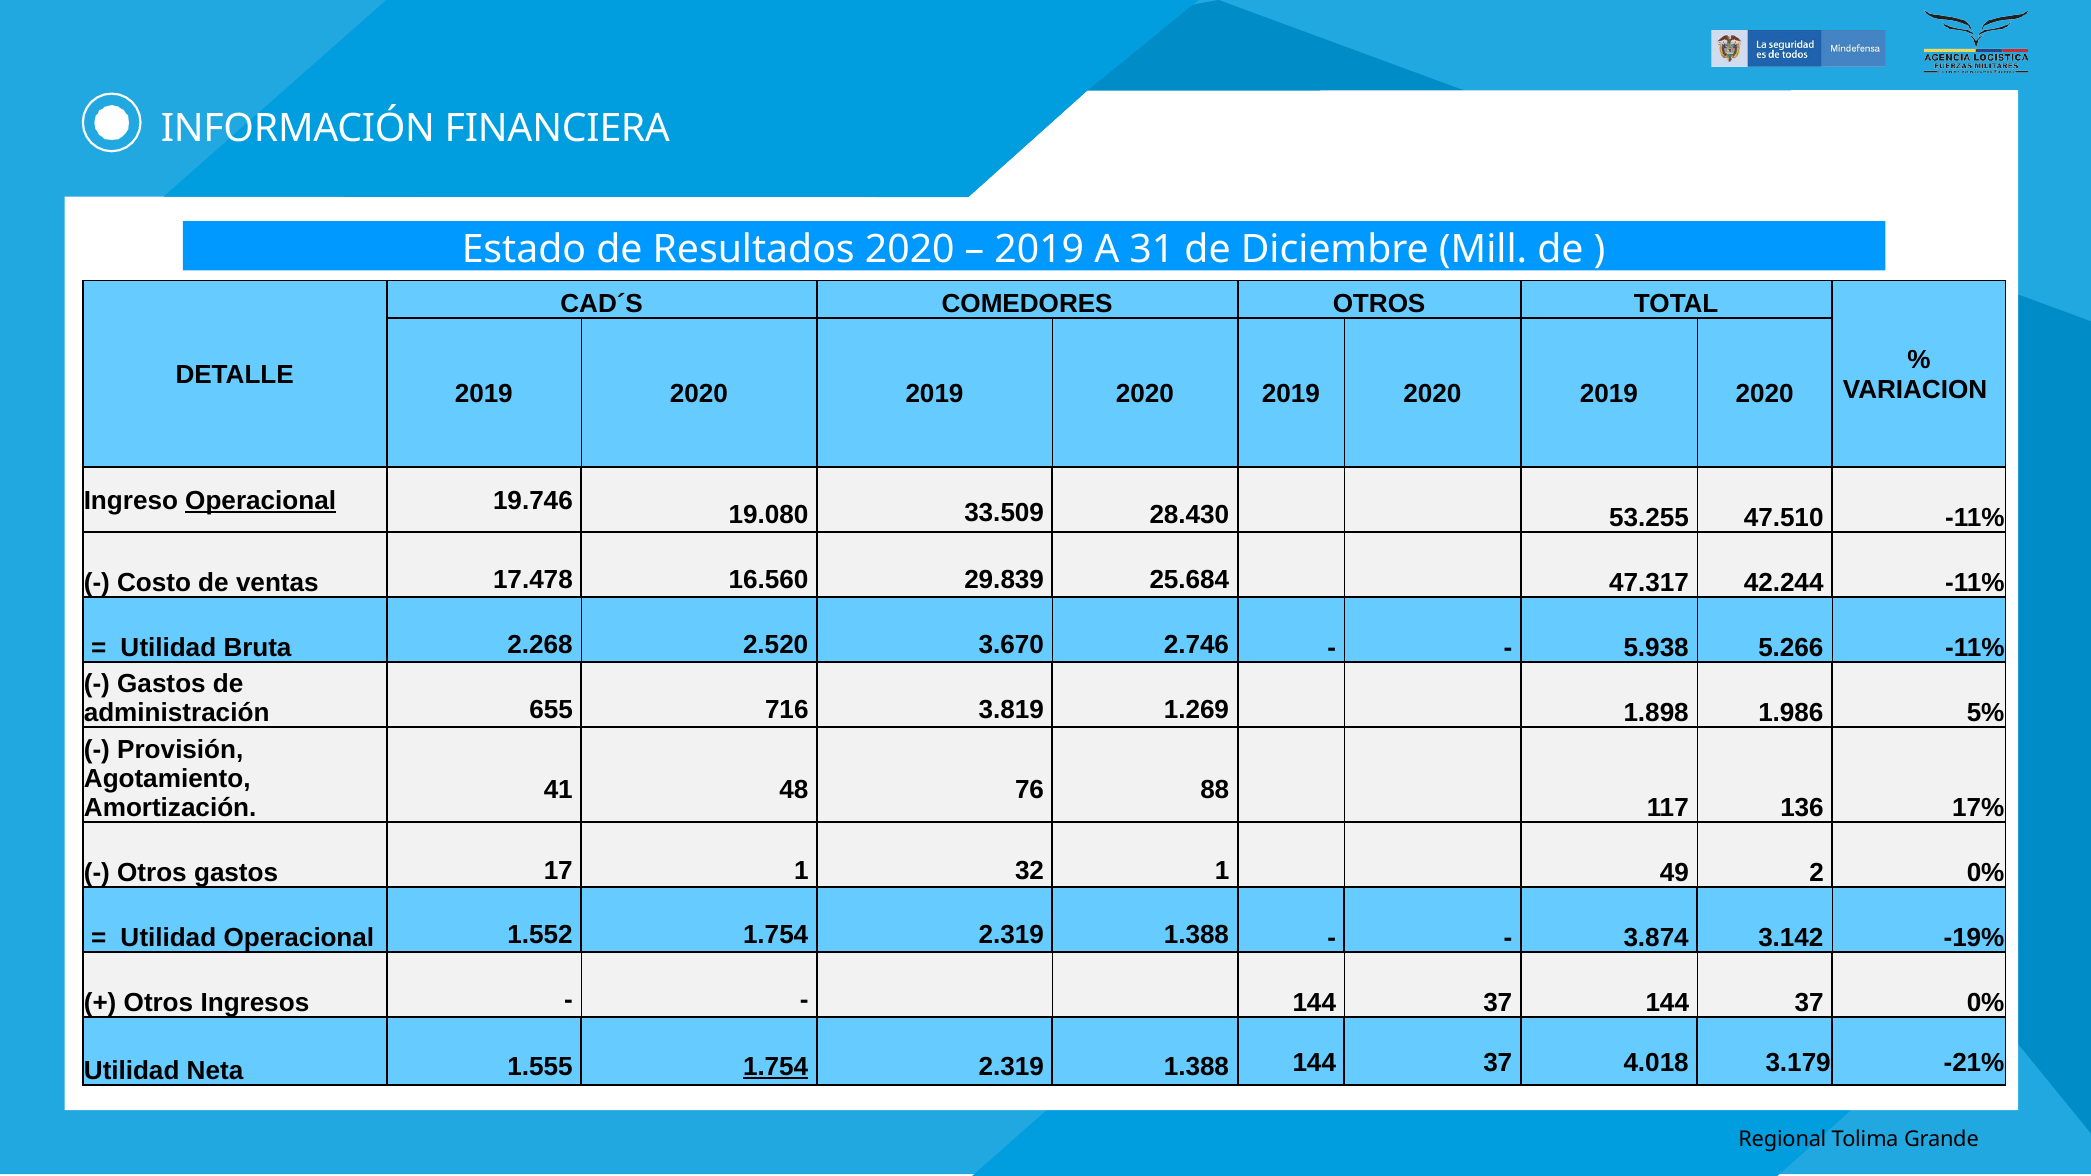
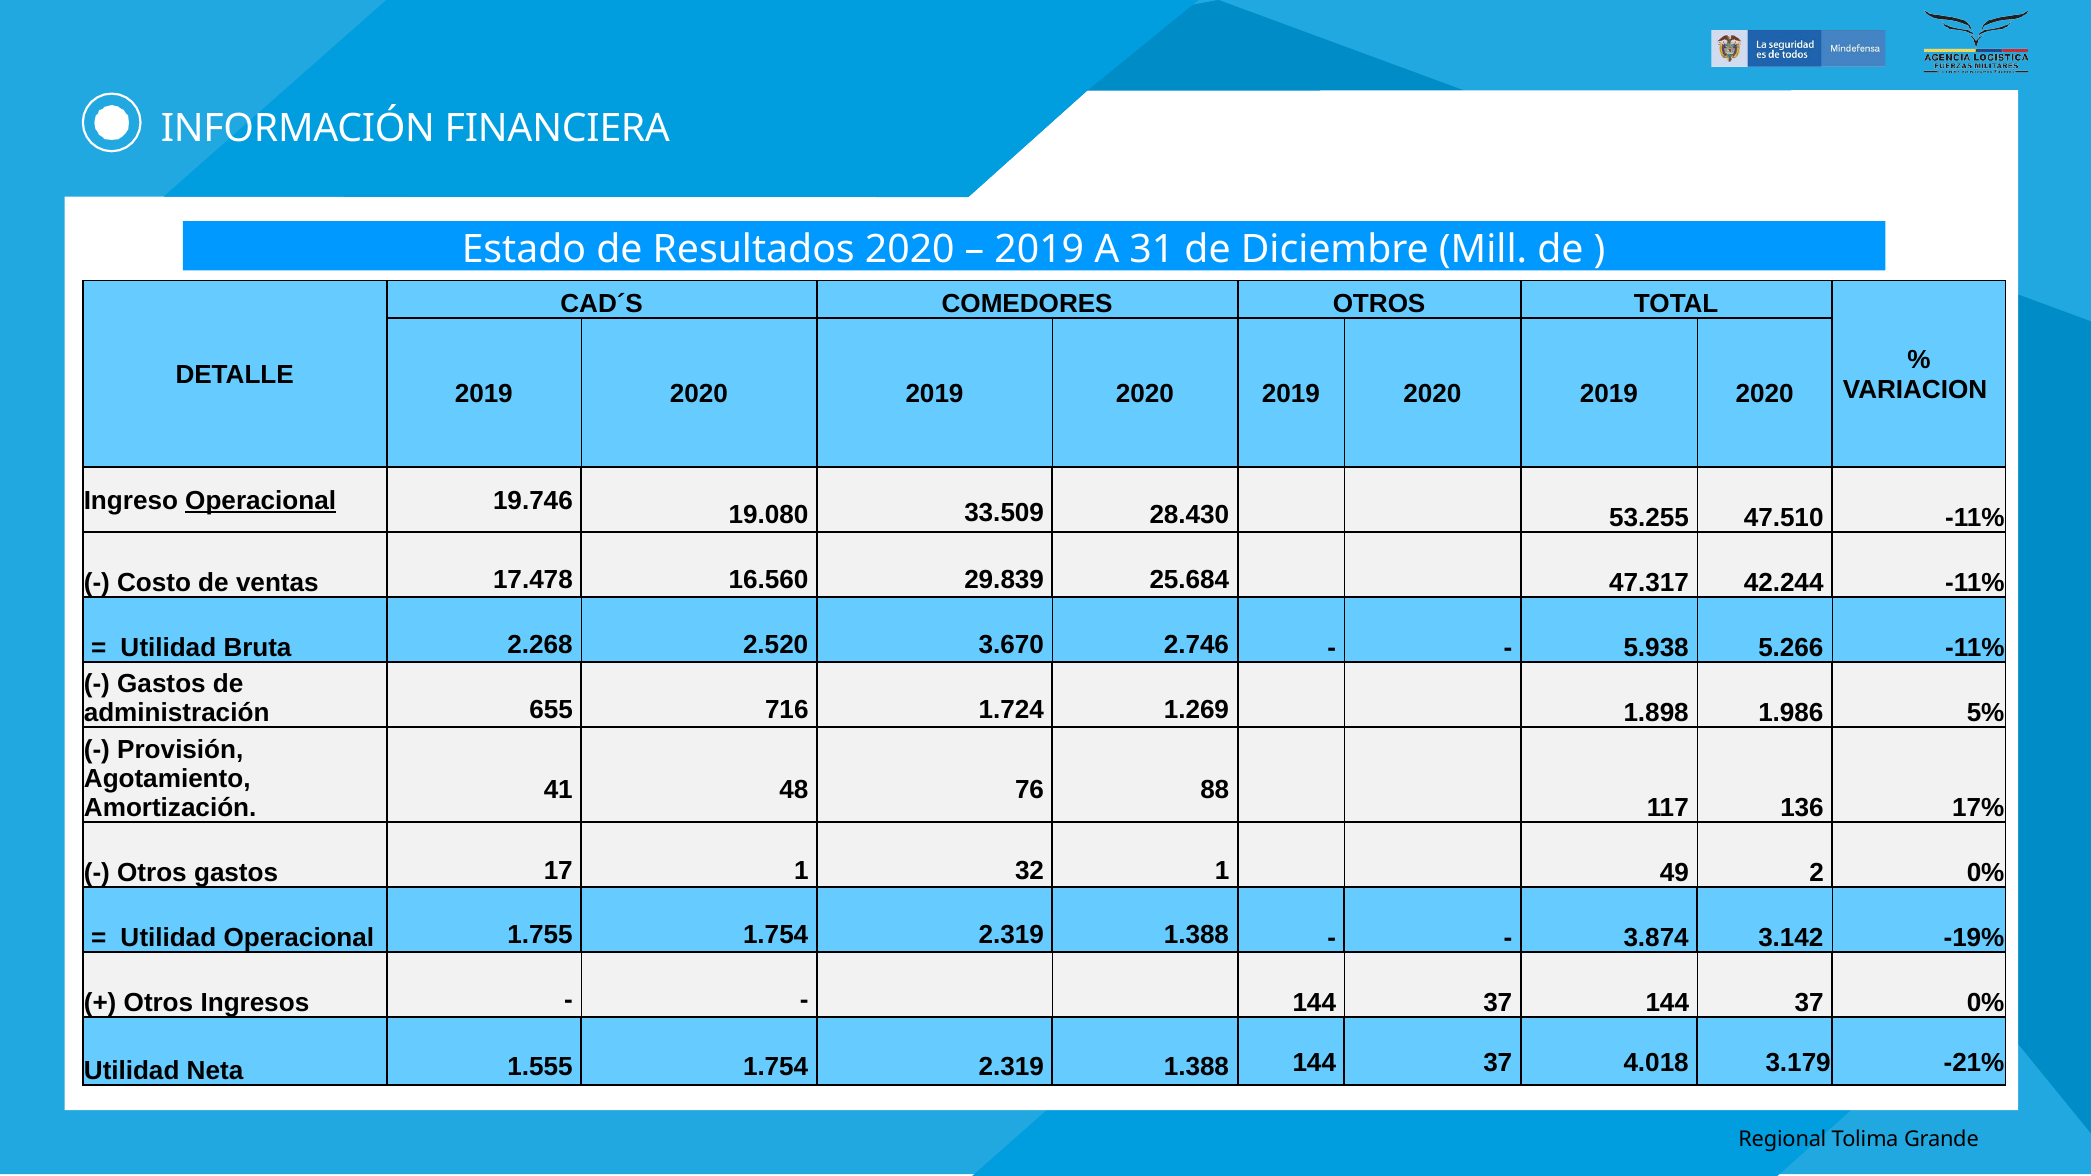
3.819: 3.819 -> 1.724
1.552: 1.552 -> 1.755
1.754 at (776, 1067) underline: present -> none
